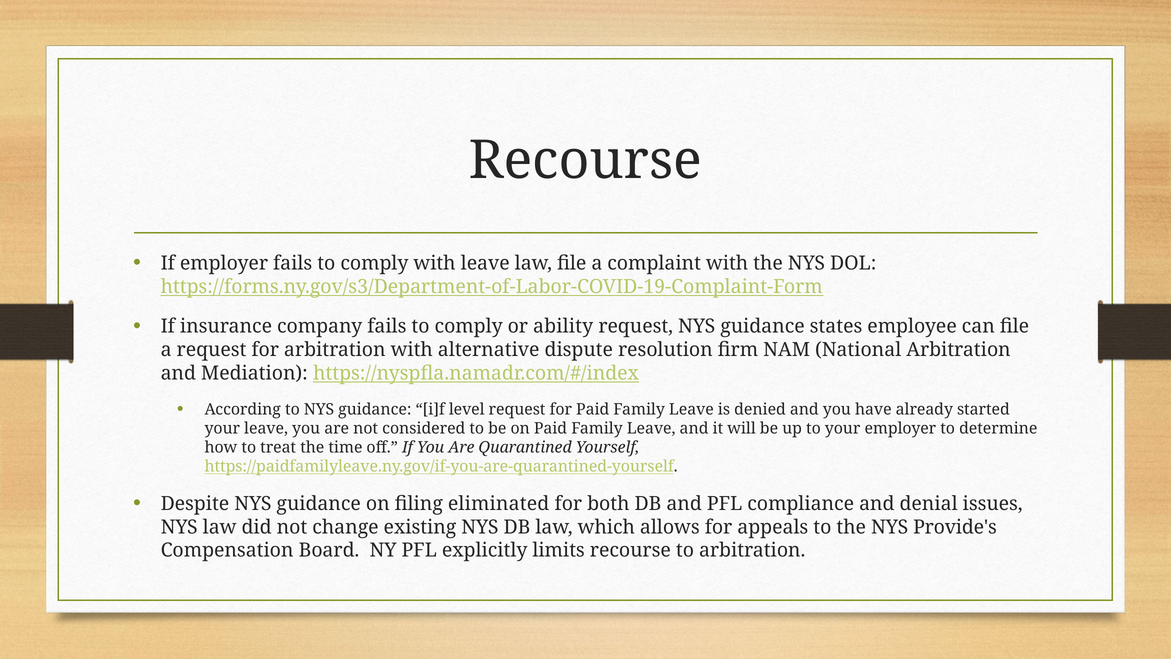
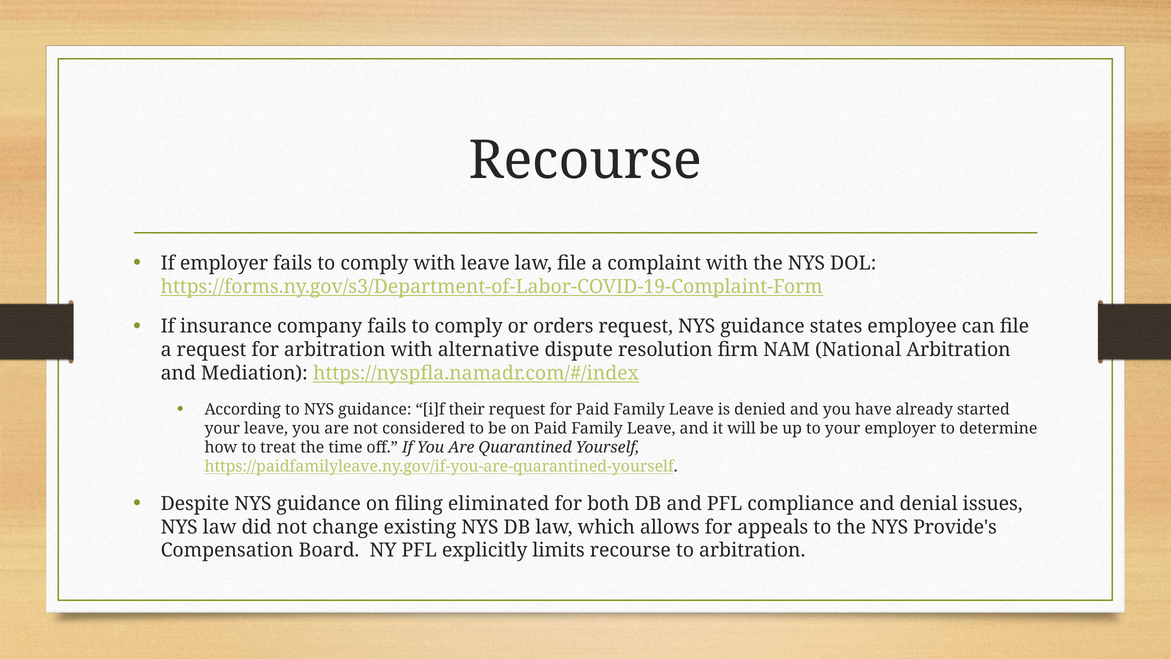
ability: ability -> orders
level: level -> their
